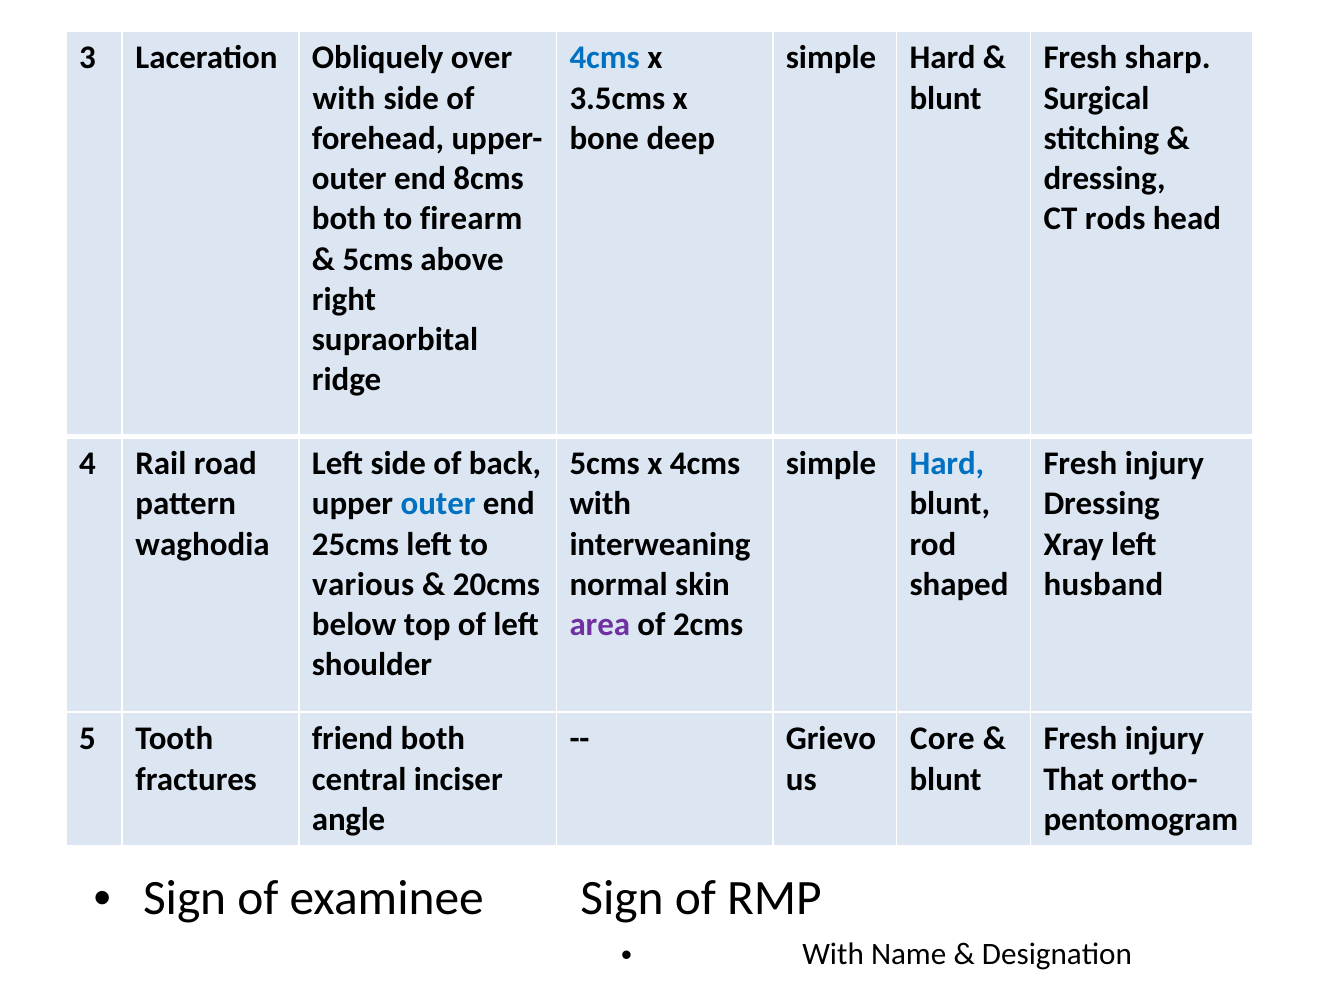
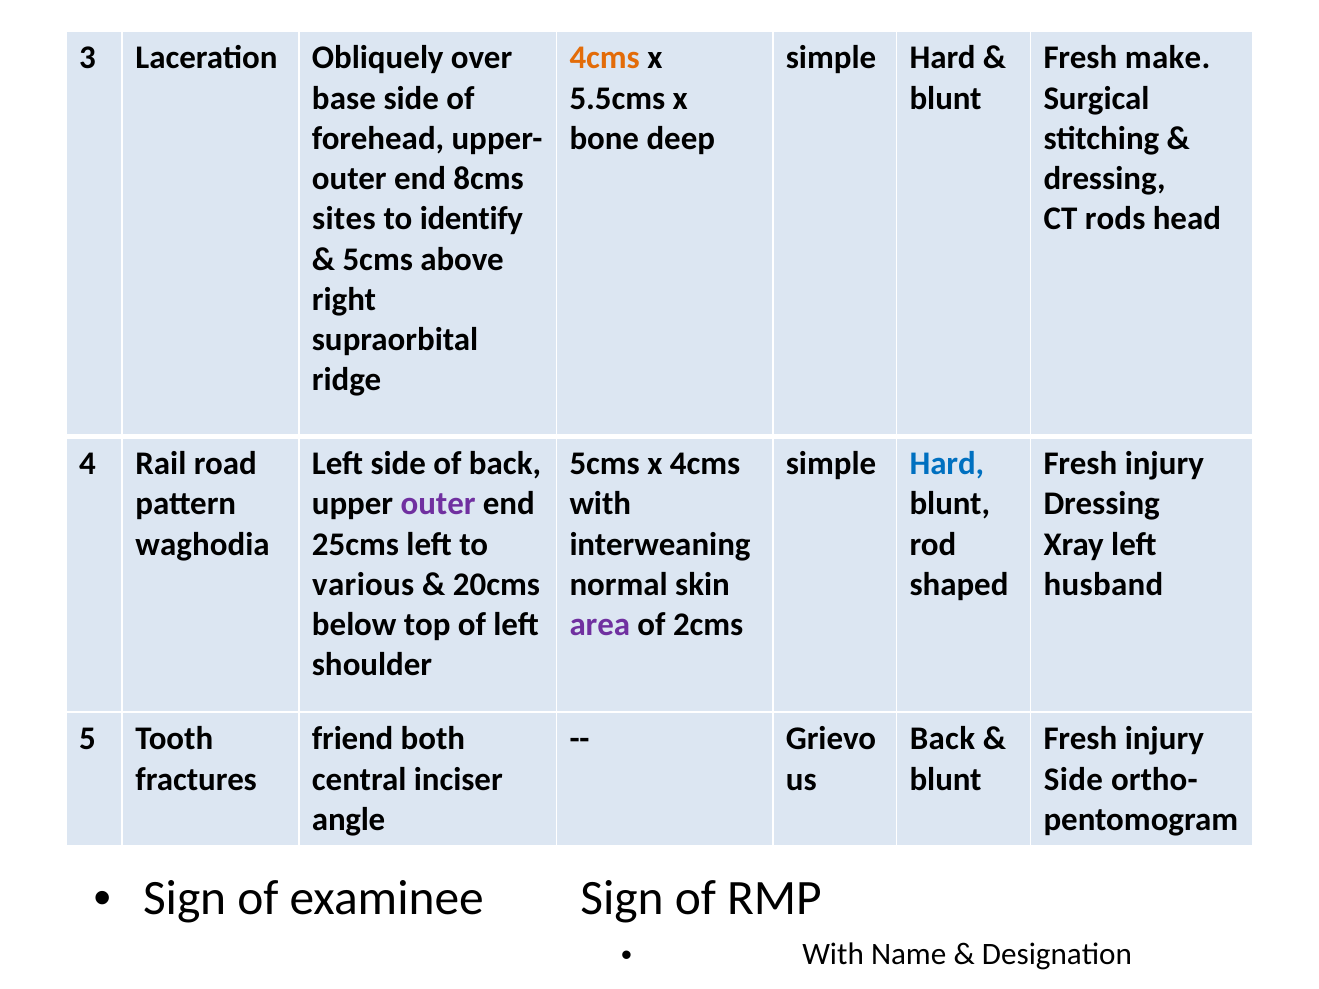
4cms at (605, 58) colour: blue -> orange
sharp: sharp -> make
with at (344, 98): with -> base
3.5cms: 3.5cms -> 5.5cms
both at (344, 219): both -> sites
firearm: firearm -> identify
outer at (438, 504) colour: blue -> purple
Core at (942, 739): Core -> Back
That at (1074, 779): That -> Side
